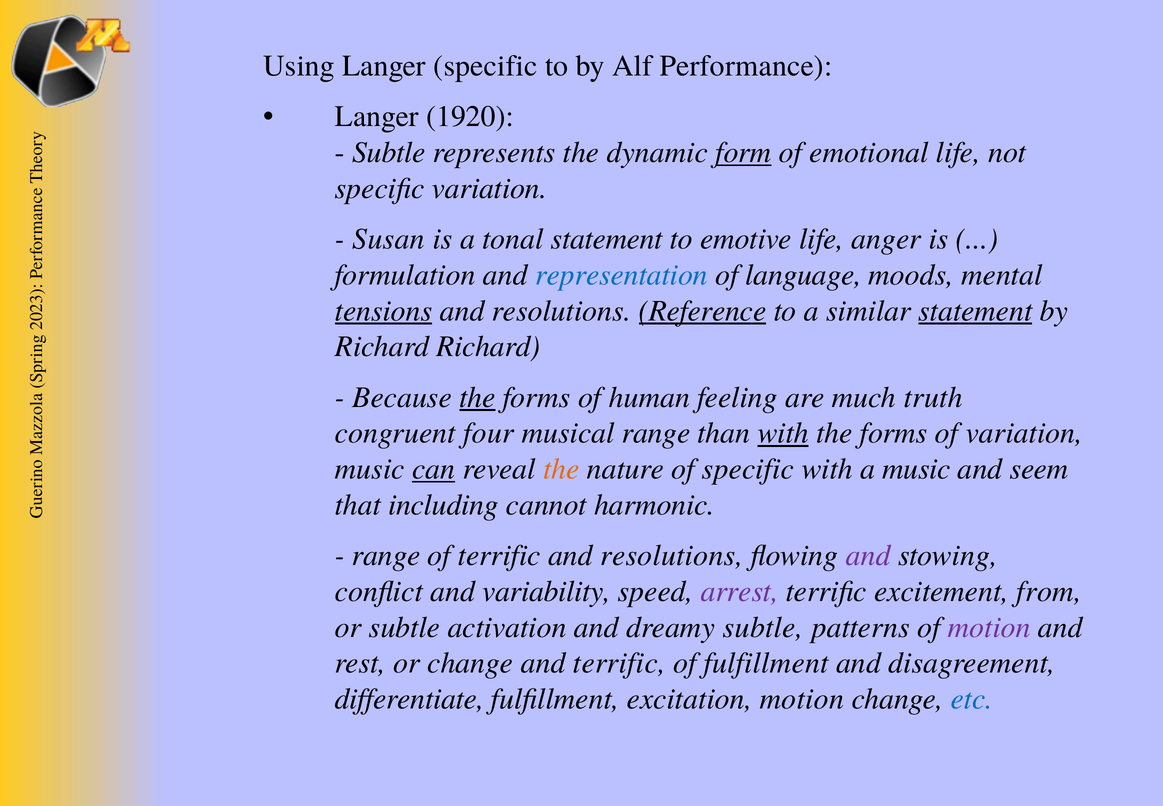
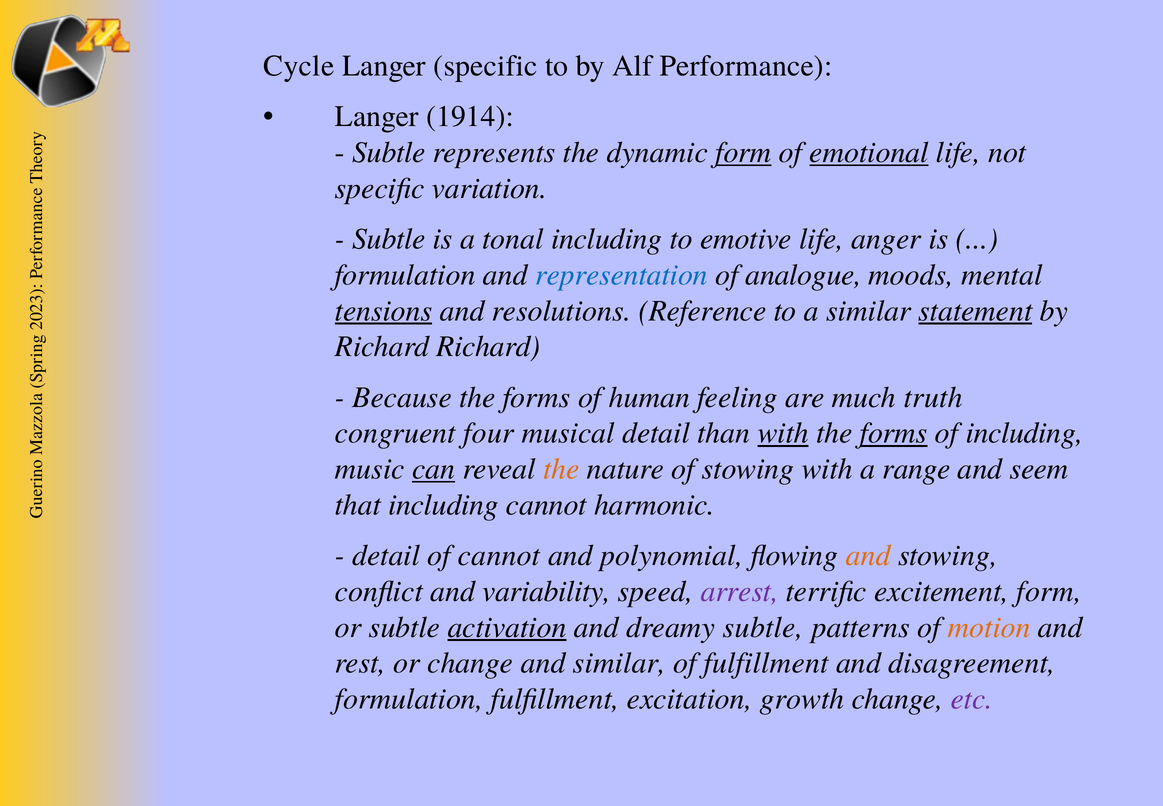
Using: Using -> Cycle
1920: 1920 -> 1914
emotional underline: none -> present
Susan at (389, 239): Susan -> Subtle
tonal statement: statement -> including
language: language -> analogue
Reference underline: present -> none
the at (477, 397) underline: present -> none
musical range: range -> detail
forms at (894, 433) underline: none -> present
of variation: variation -> including
of specific: specific -> stowing
a music: music -> range
range at (386, 555): range -> detail
of terrific: terrific -> cannot
resolutions at (672, 555): resolutions -> polynomial
and at (868, 555) colour: purple -> orange
excitement from: from -> form
activation underline: none -> present
motion at (989, 627) colour: purple -> orange
and terrific: terrific -> similar
differentiate at (409, 698): differentiate -> formulation
excitation motion: motion -> growth
etc colour: blue -> purple
